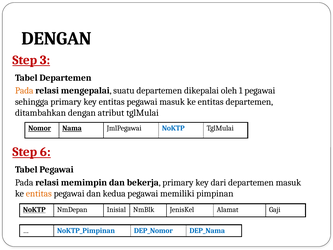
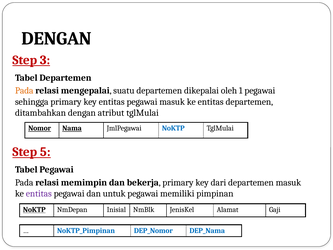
6: 6 -> 5
entitas at (39, 193) colour: orange -> purple
kedua: kedua -> untuk
